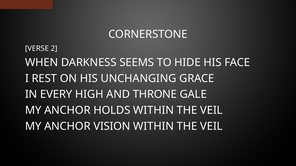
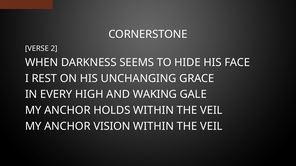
THRONE: THRONE -> WAKING
